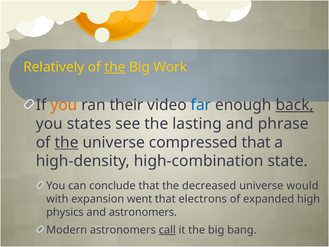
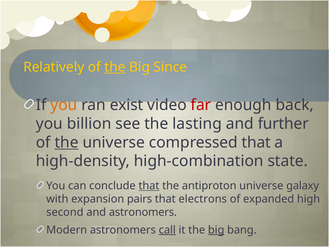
Work: Work -> Since
their: their -> exist
far colour: blue -> red
back underline: present -> none
states: states -> billion
phrase: phrase -> further
that at (149, 186) underline: none -> present
decreased: decreased -> antiproton
would: would -> galaxy
went: went -> pairs
physics: physics -> second
big at (216, 230) underline: none -> present
